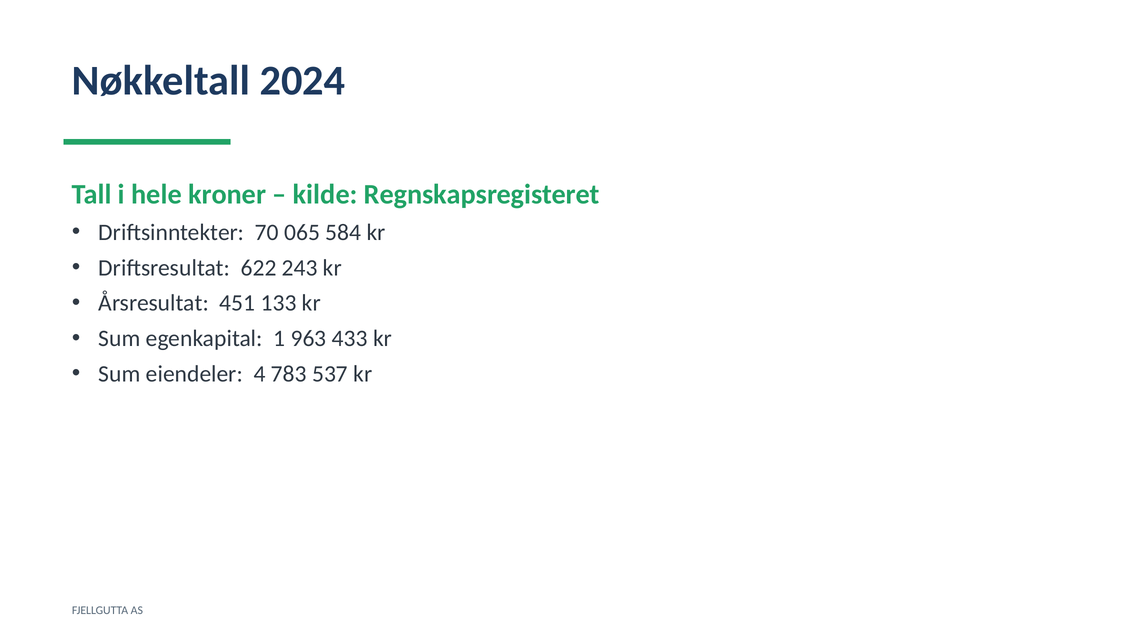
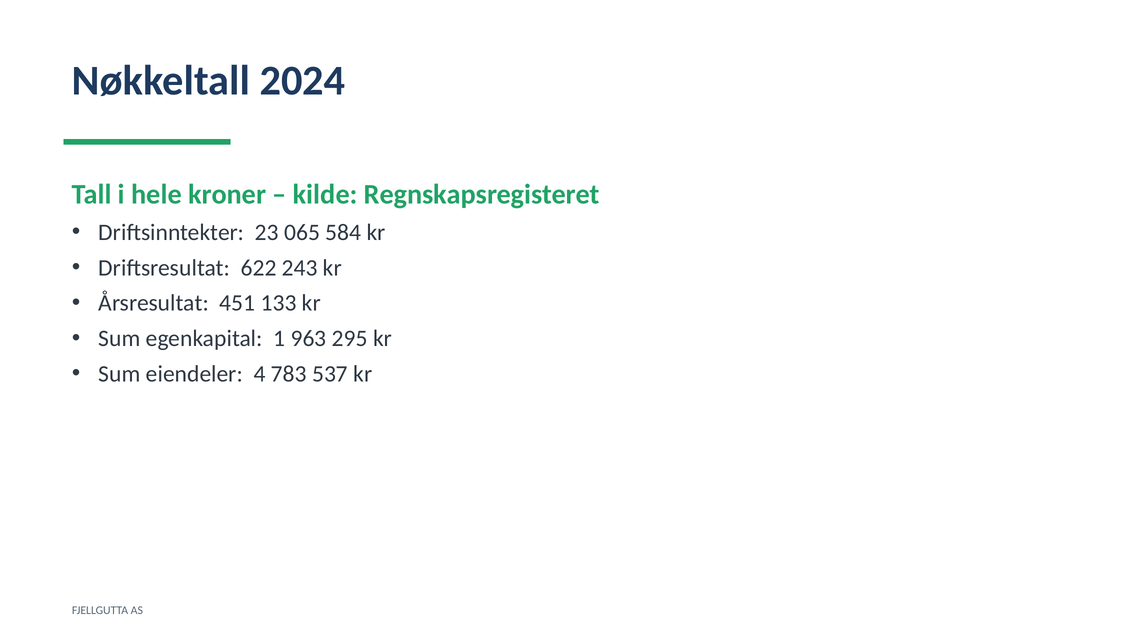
70: 70 -> 23
433: 433 -> 295
